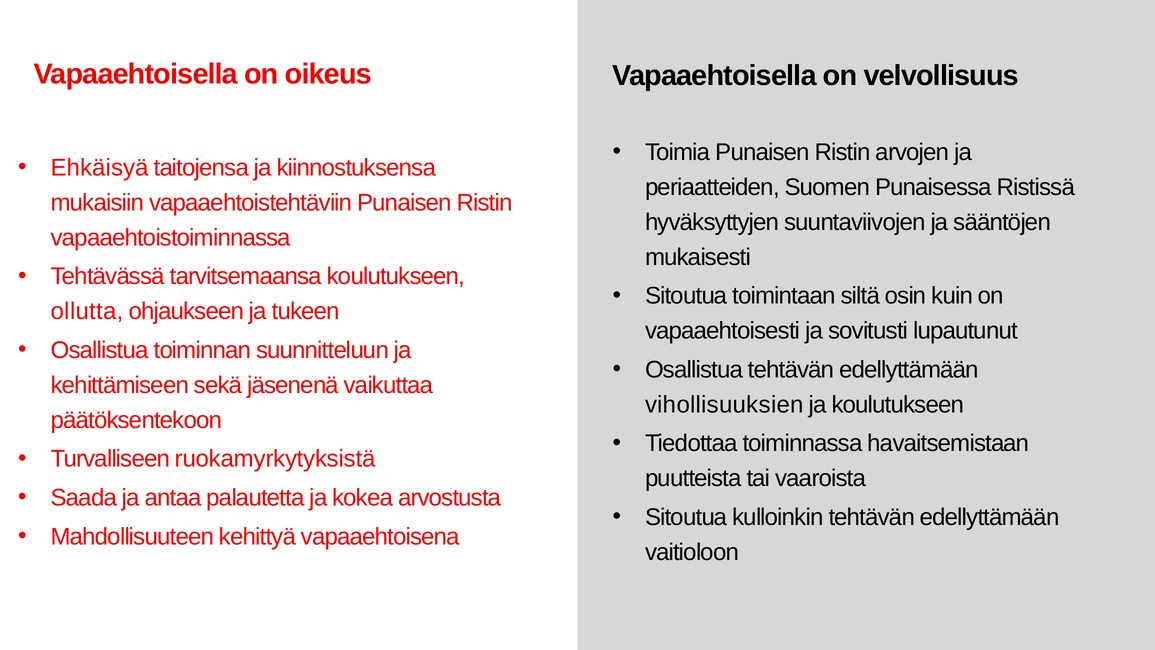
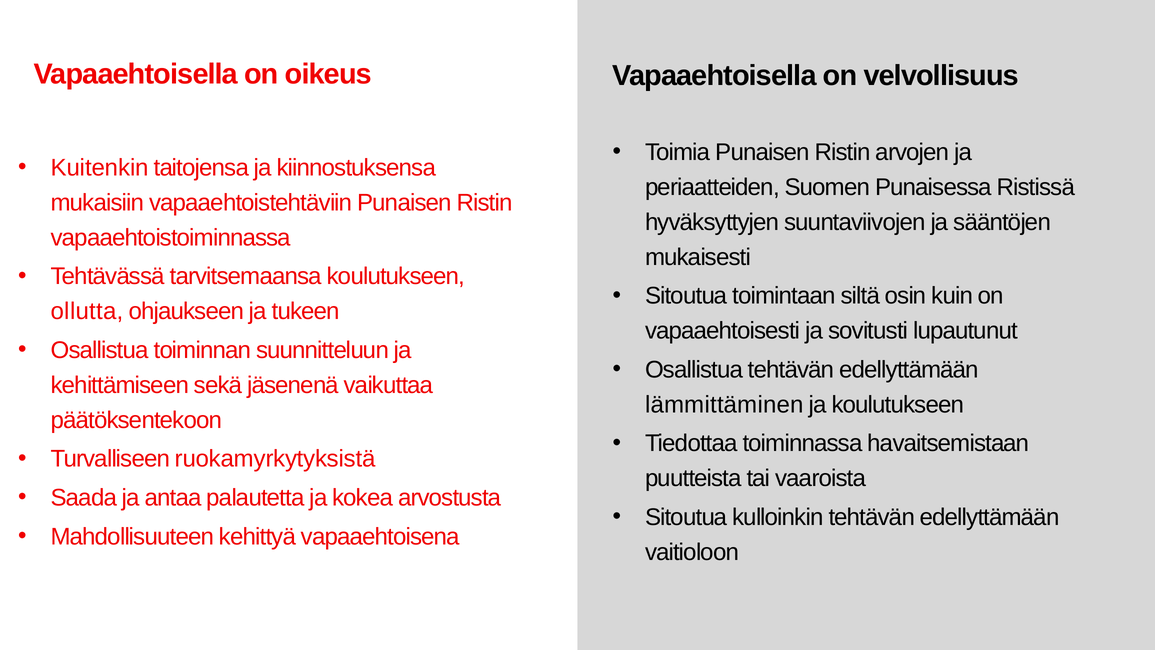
Ehkäisyä: Ehkäisyä -> Kuitenkin
vihollisuuksien: vihollisuuksien -> lämmittäminen
